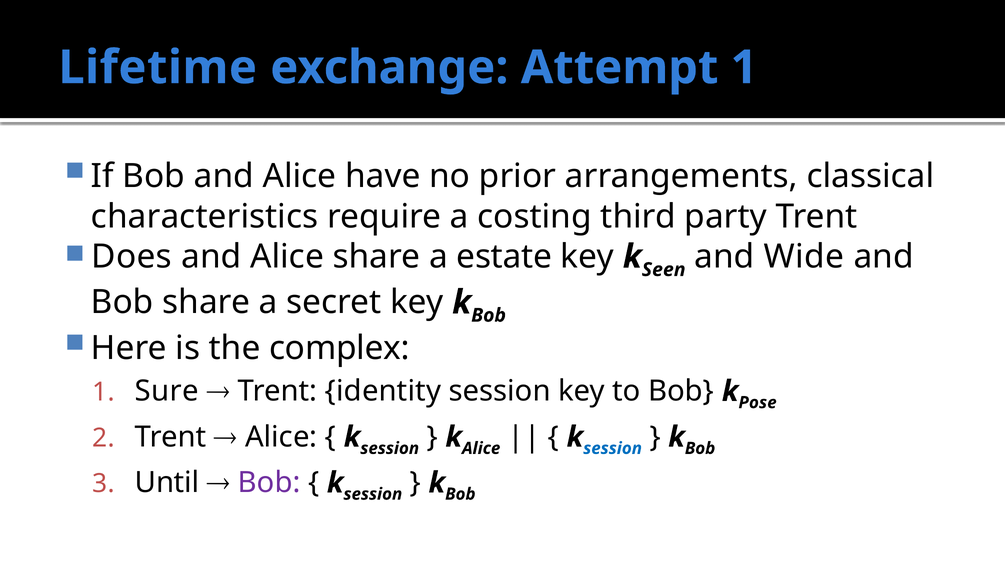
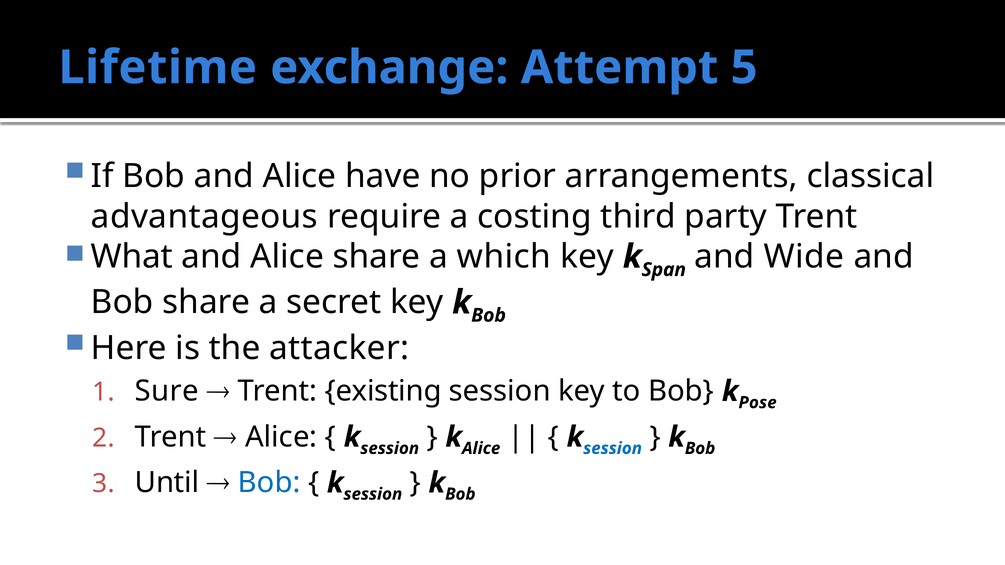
Attempt 1: 1 -> 5
characteristics: characteristics -> advantageous
Does: Does -> What
estate: estate -> which
Seen: Seen -> Span
complex: complex -> attacker
identity: identity -> existing
Bob at (269, 483) colour: purple -> blue
